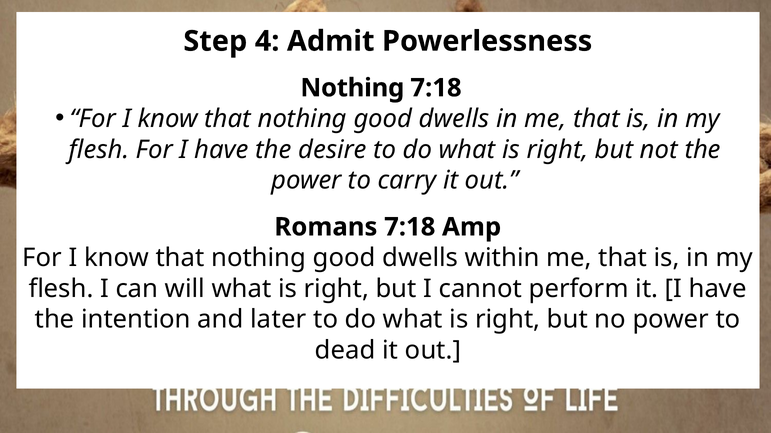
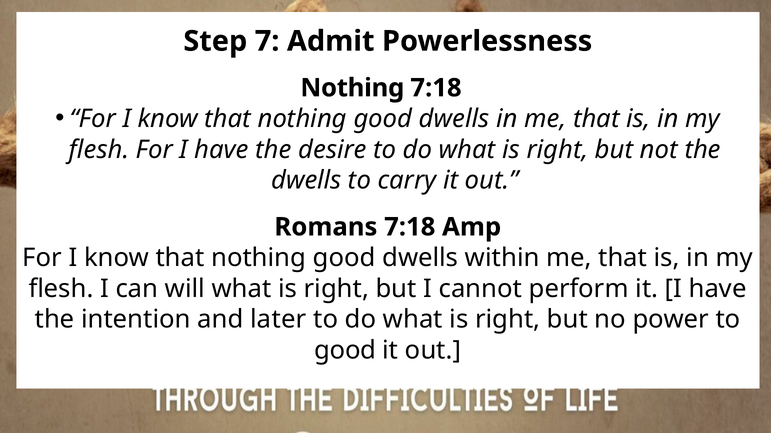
4: 4 -> 7
power at (306, 181): power -> dwells
dead at (345, 351): dead -> good
